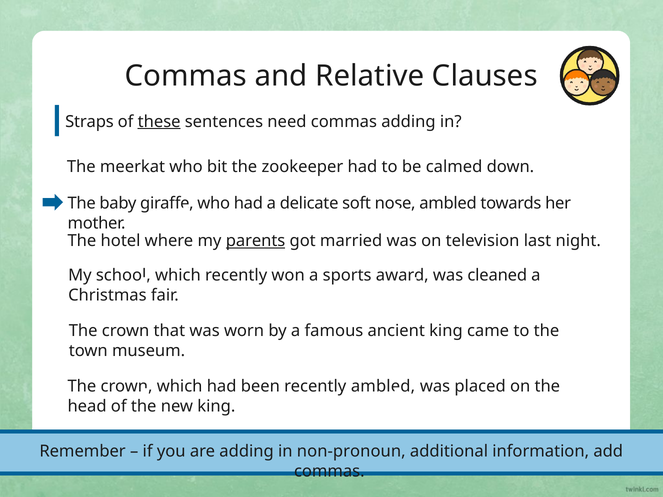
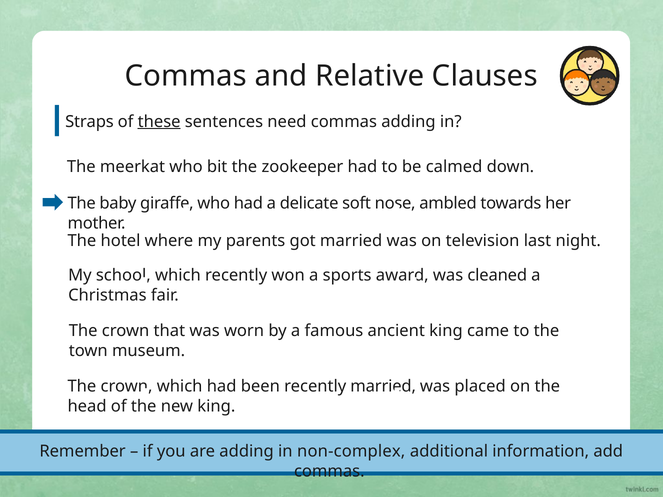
parents underline: present -> none
recently ambled: ambled -> married
non-pronoun: non-pronoun -> non-complex
